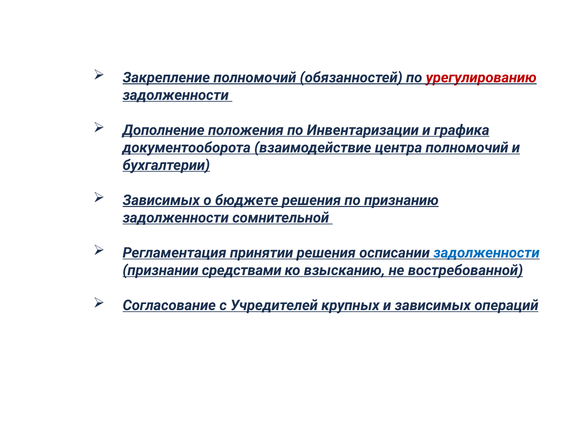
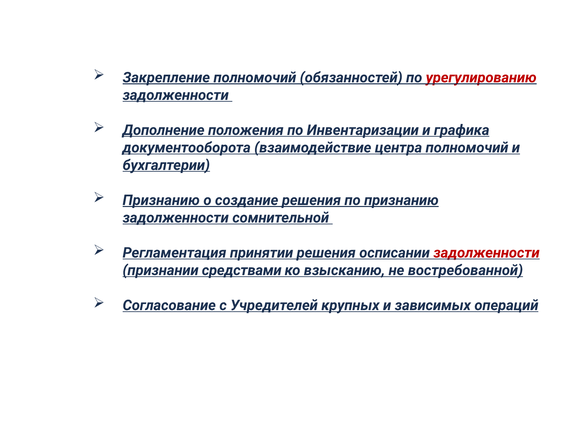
Зависимых at (161, 201): Зависимых -> Признанию
бюджете: бюджете -> создание
задолженности at (486, 253) colour: blue -> red
